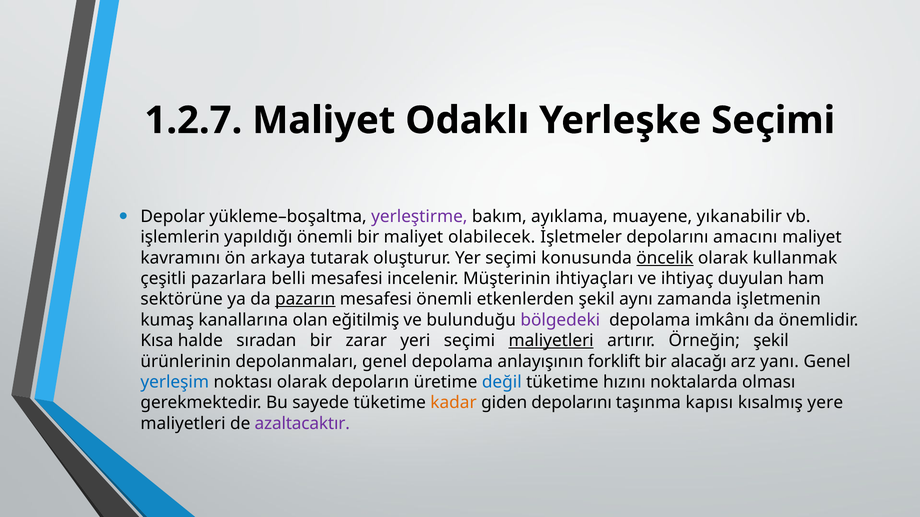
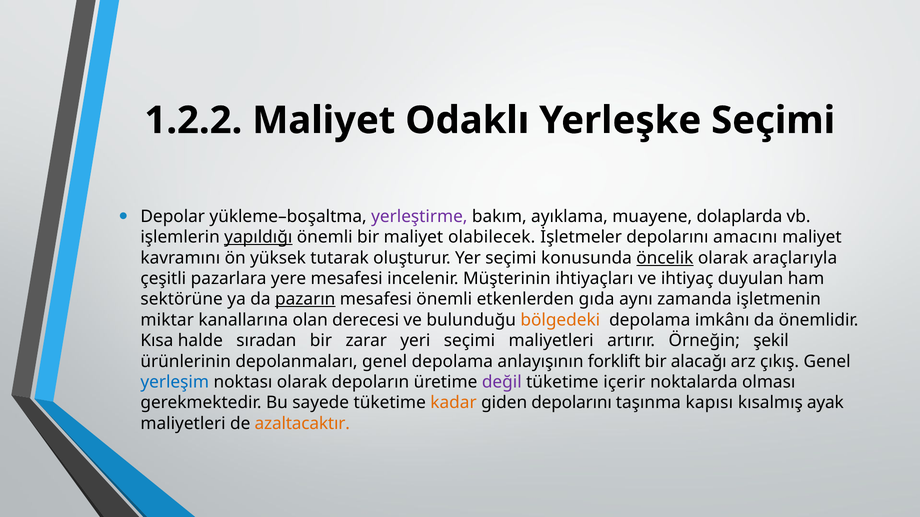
1.2.7: 1.2.7 -> 1.2.2
yıkanabilir: yıkanabilir -> dolaplarda
yapıldığı underline: none -> present
arkaya: arkaya -> yüksek
kullanmak: kullanmak -> araçlarıyla
belli: belli -> yere
etkenlerden şekil: şekil -> gıda
kumaş: kumaş -> miktar
eğitilmiş: eğitilmiş -> derecesi
bölgedeki colour: purple -> orange
maliyetleri at (551, 341) underline: present -> none
yanı: yanı -> çıkış
değil colour: blue -> purple
hızını: hızını -> içerir
yere: yere -> ayak
azaltacaktır colour: purple -> orange
